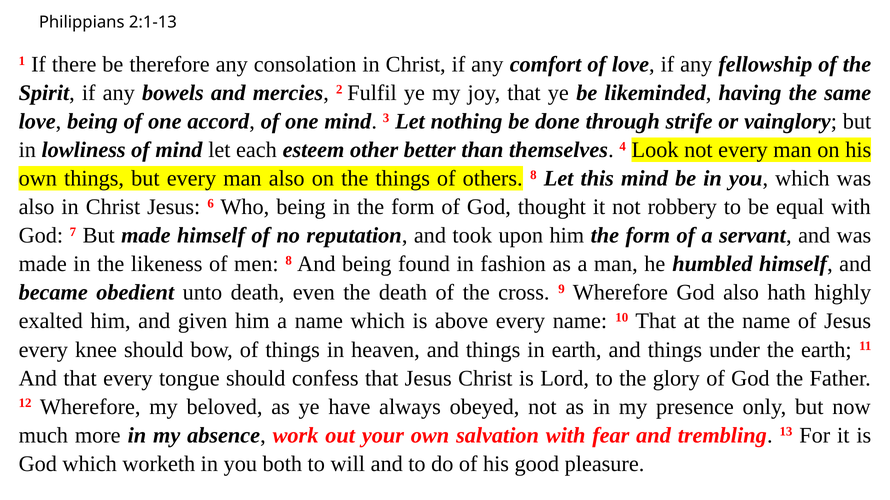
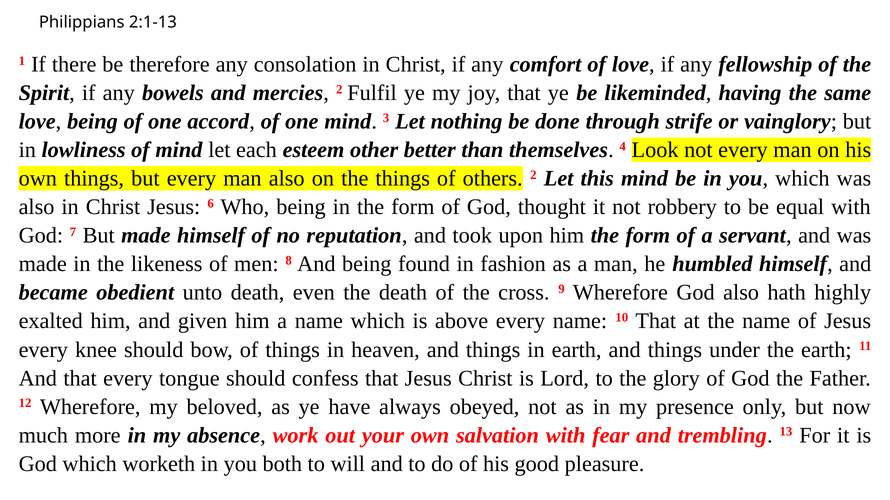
others 8: 8 -> 2
